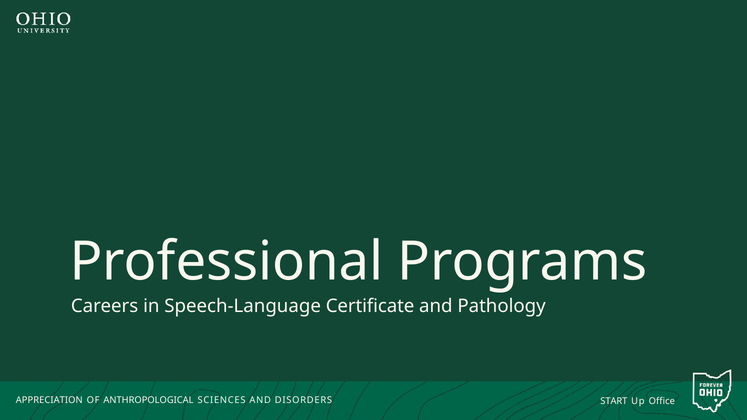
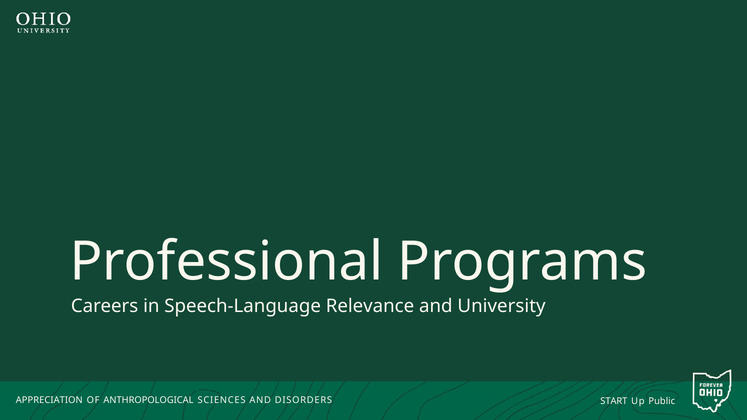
Certificate: Certificate -> Relevance
Pathology: Pathology -> University
Office: Office -> Public
